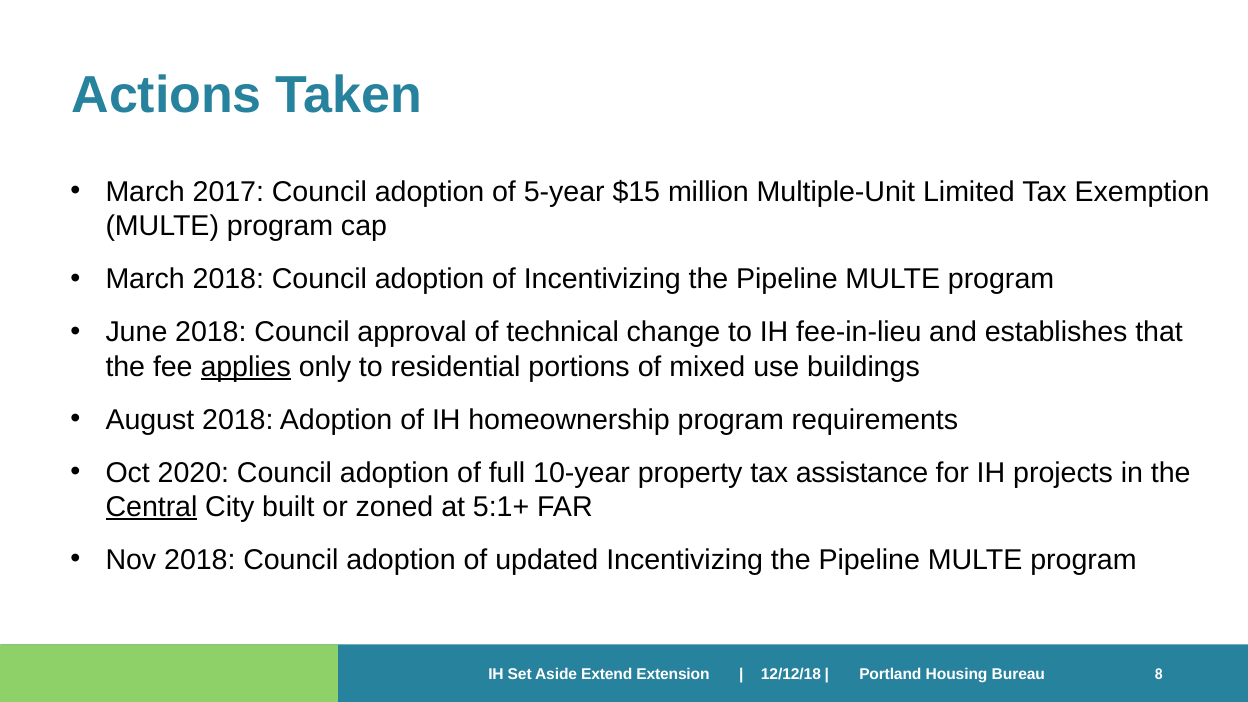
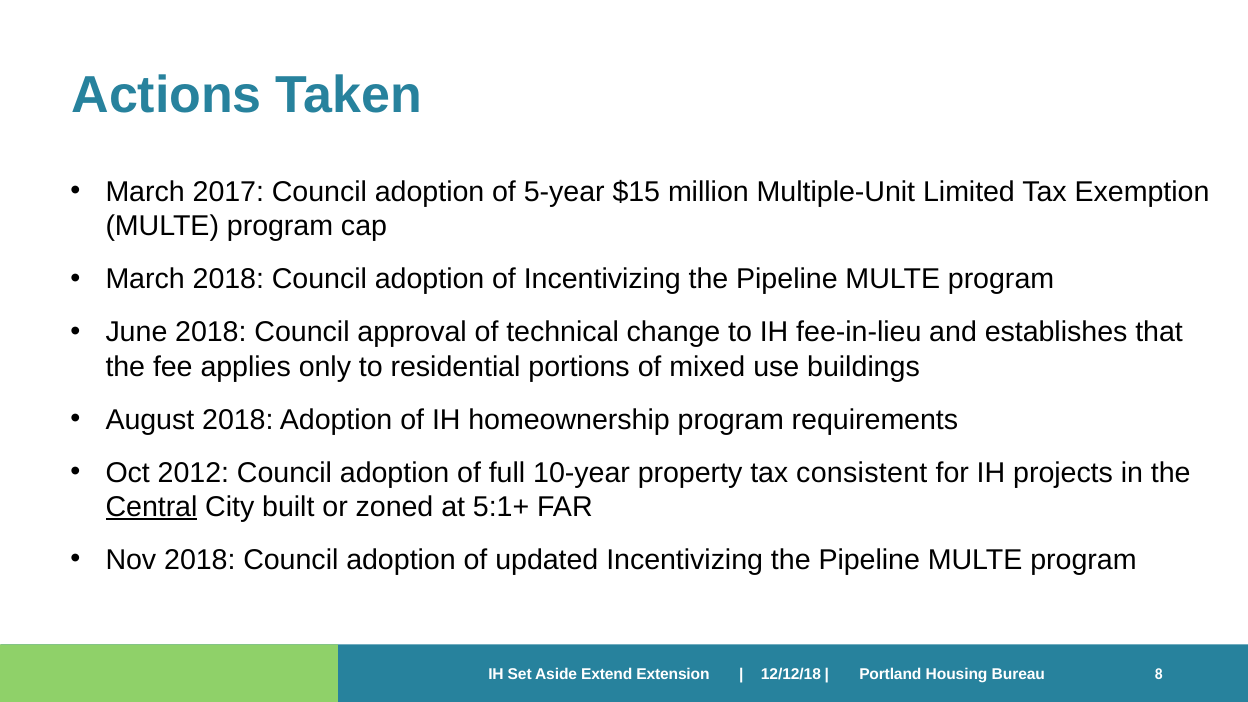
applies underline: present -> none
2020: 2020 -> 2012
assistance: assistance -> consistent
